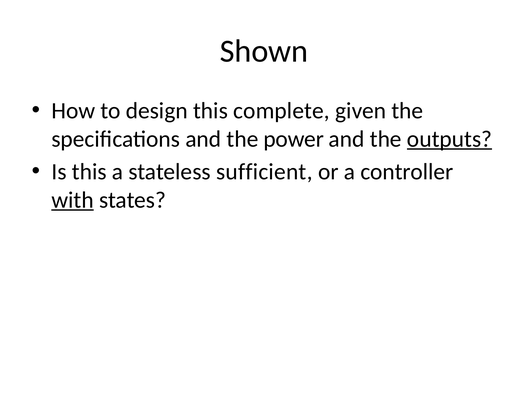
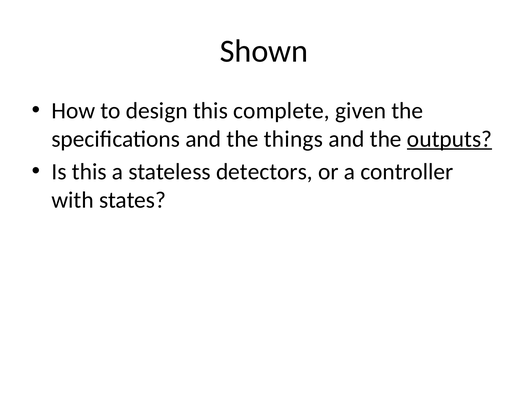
power: power -> things
sufficient: sufficient -> detectors
with underline: present -> none
